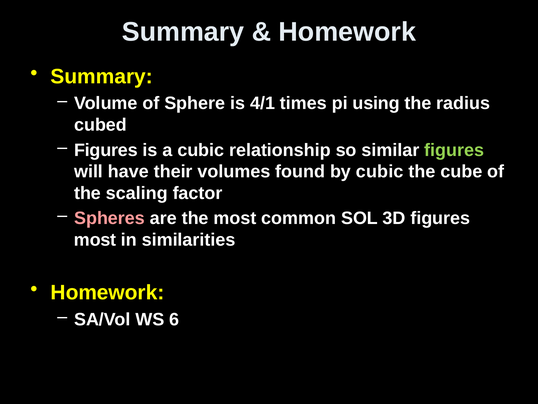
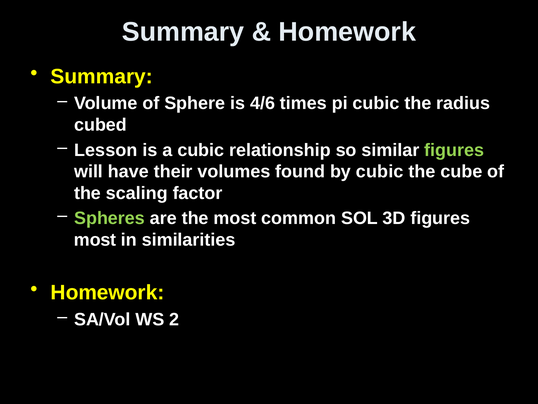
4/1: 4/1 -> 4/6
pi using: using -> cubic
Figures at (106, 150): Figures -> Lesson
Spheres colour: pink -> light green
6: 6 -> 2
